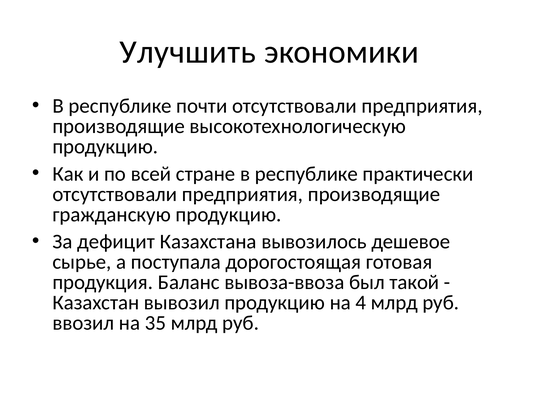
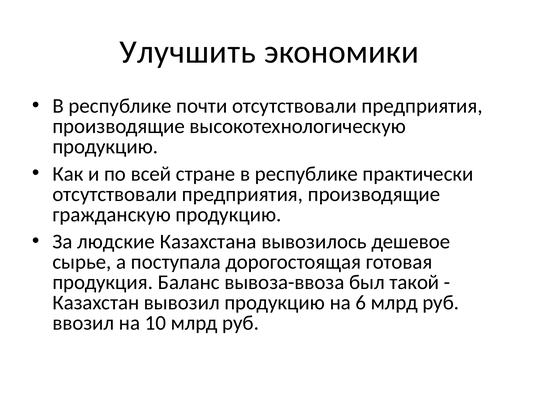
дефицит: дефицит -> людские
4: 4 -> 6
35: 35 -> 10
